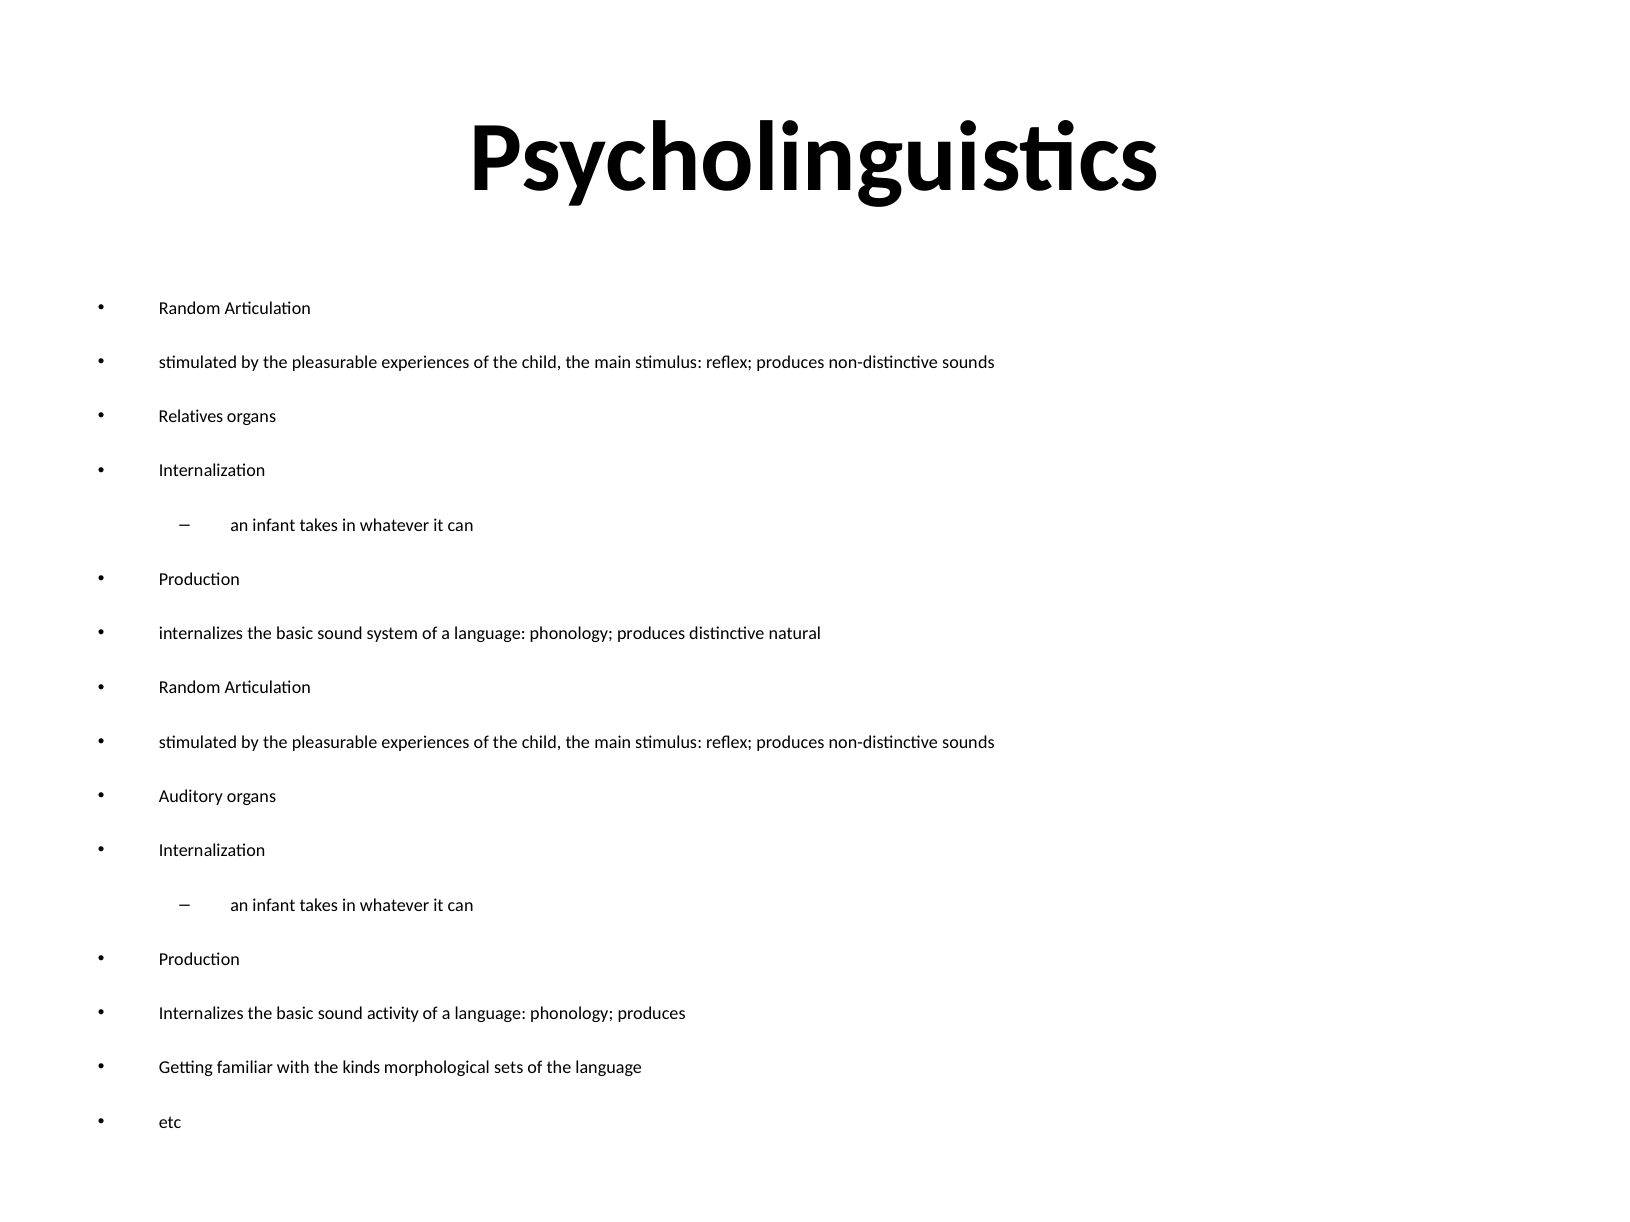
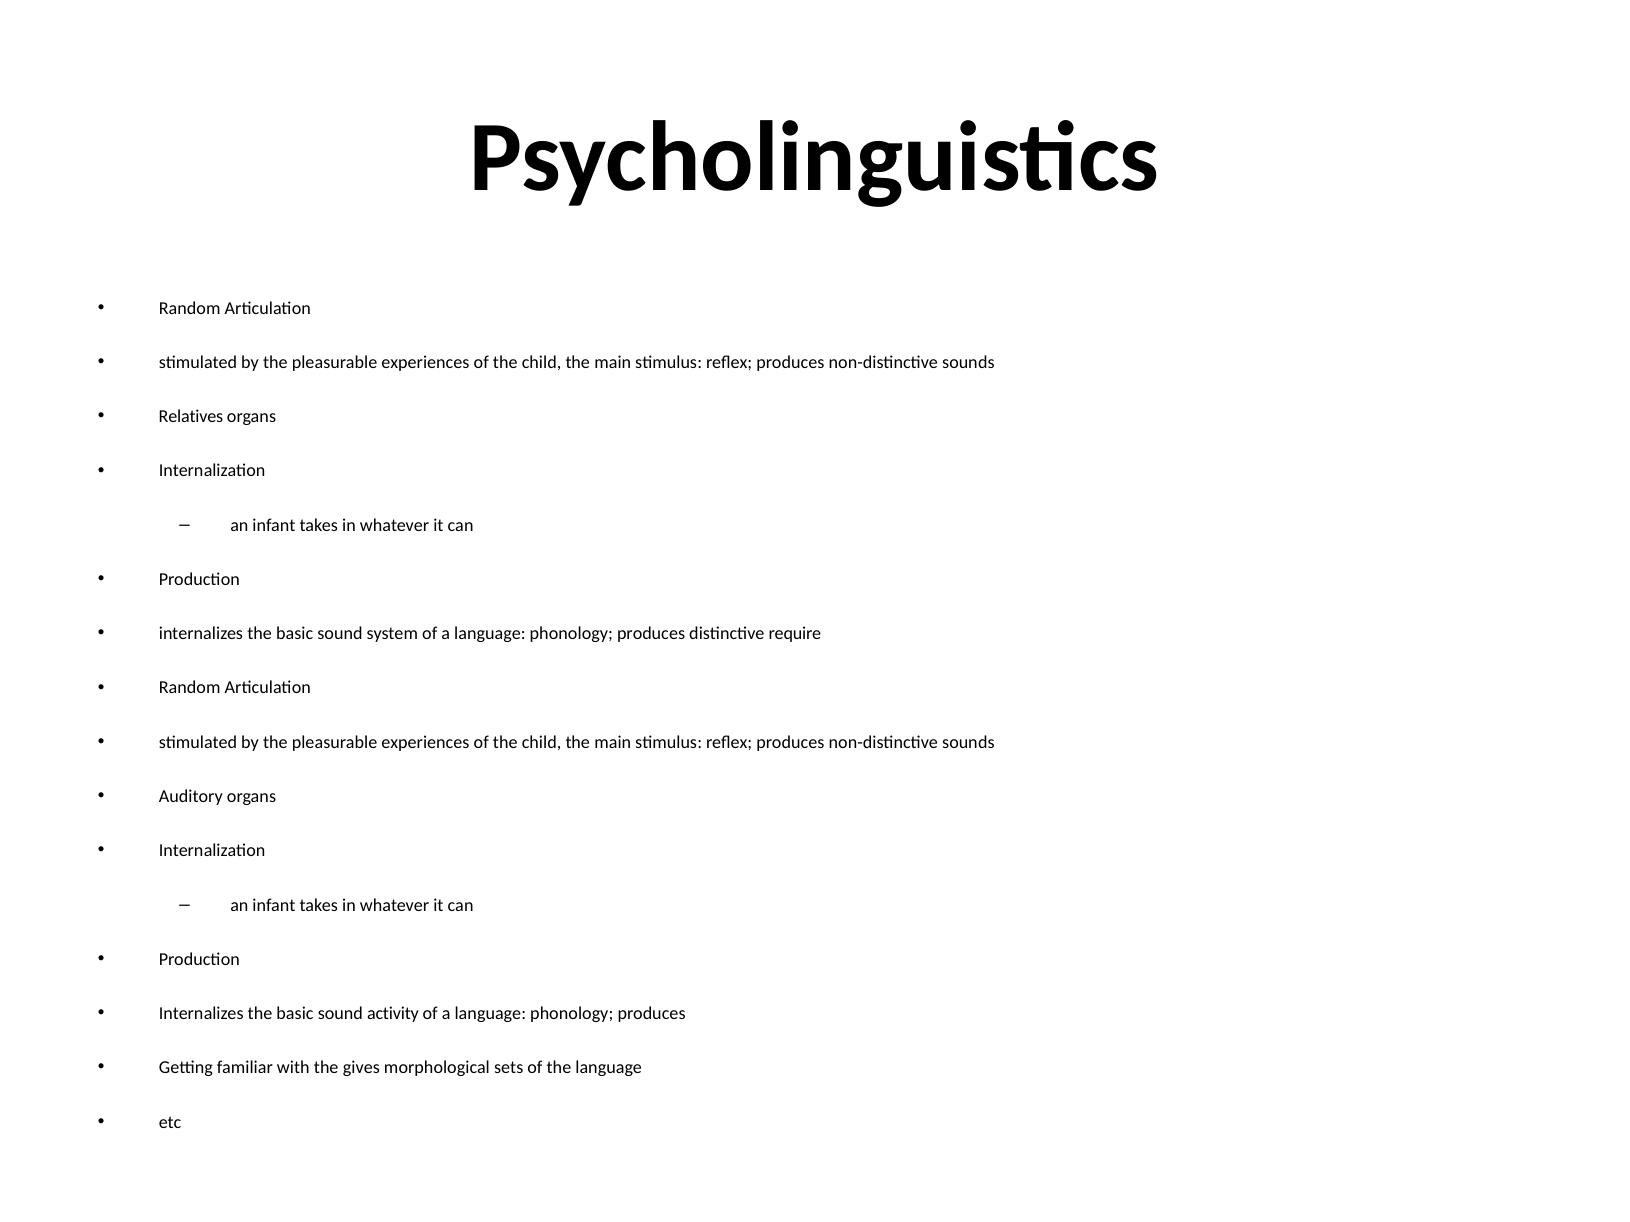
natural: natural -> require
kinds: kinds -> gives
